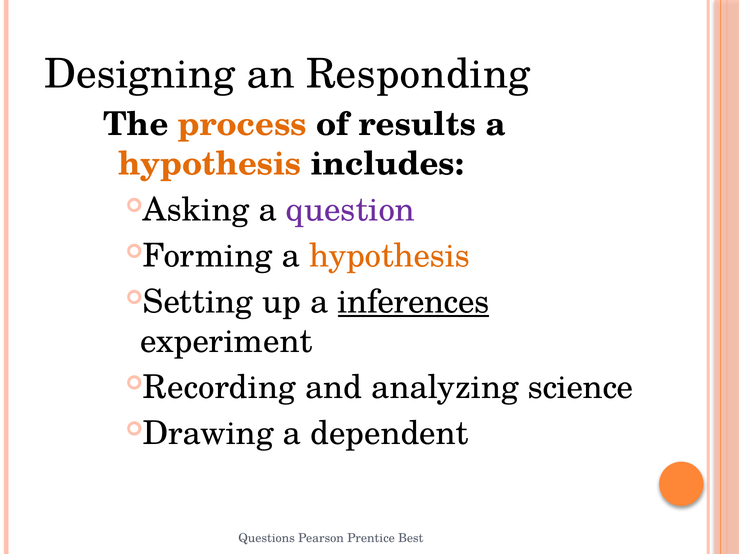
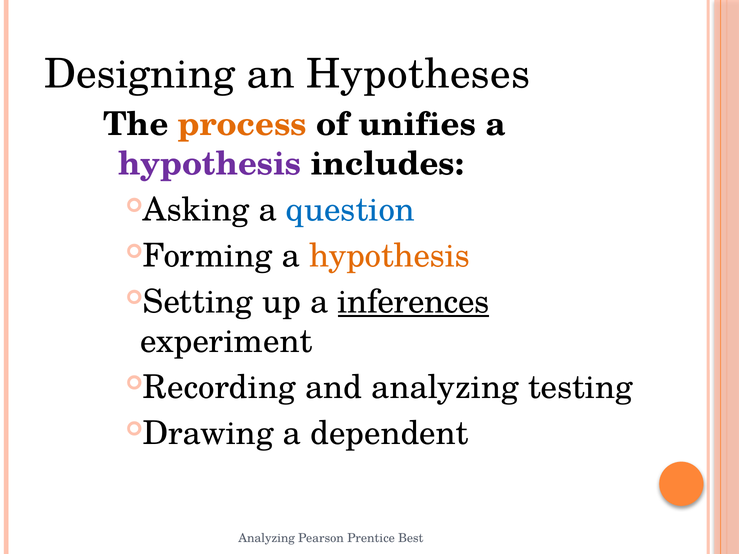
Responding: Responding -> Hypotheses
results: results -> unifies
hypothesis at (210, 164) colour: orange -> purple
question colour: purple -> blue
science: science -> testing
Questions at (267, 539): Questions -> Analyzing
